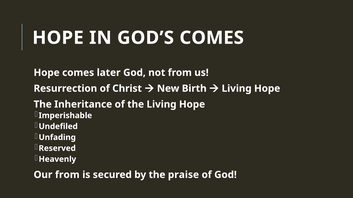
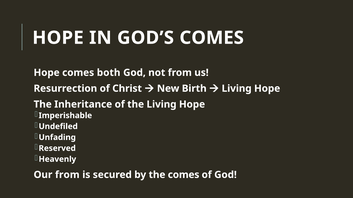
later: later -> both
the praise: praise -> comes
